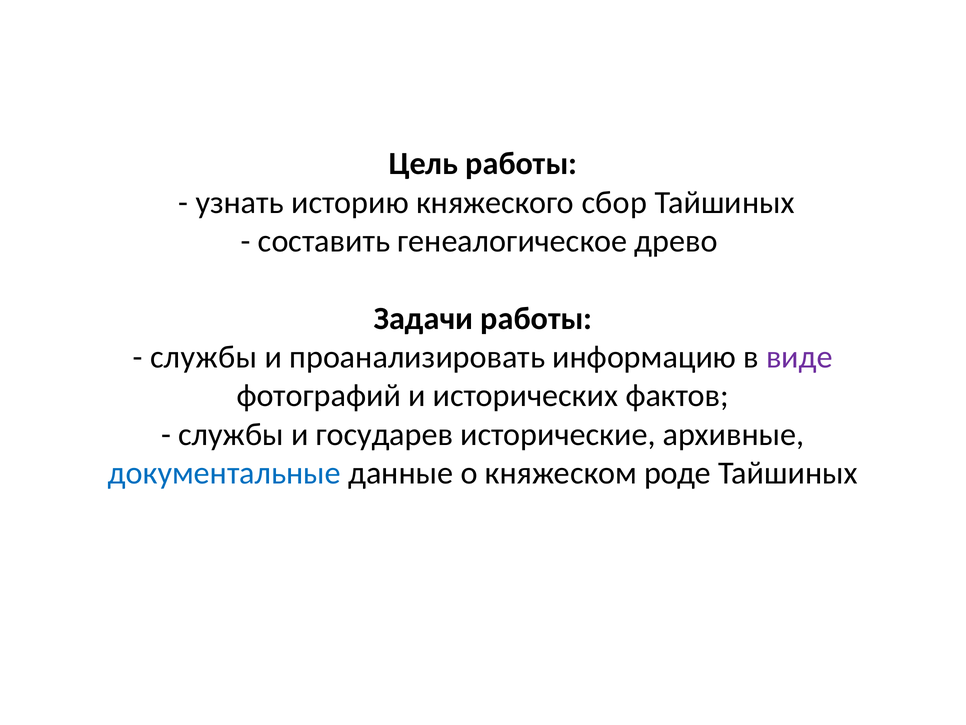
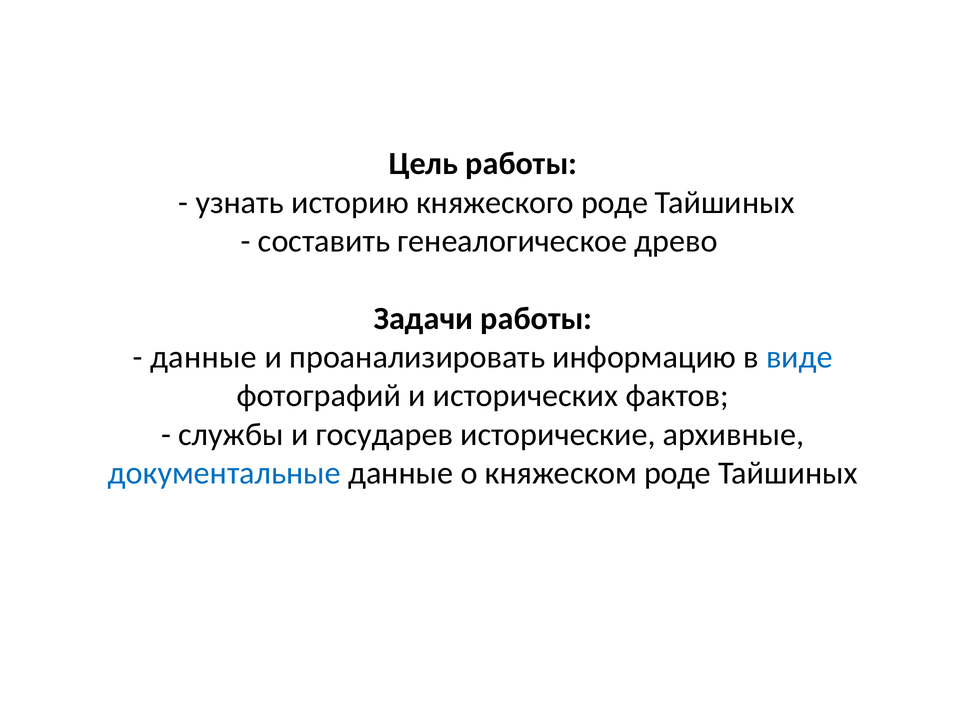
княжеского сбор: сбор -> роде
службы at (204, 357): службы -> данные
виде colour: purple -> blue
